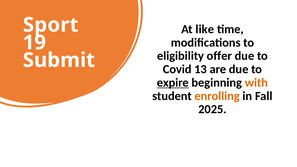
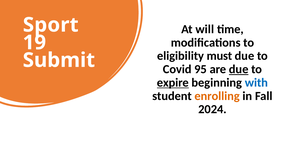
like: like -> will
offer: offer -> must
13: 13 -> 95
due at (239, 69) underline: none -> present
with colour: orange -> blue
2025: 2025 -> 2024
